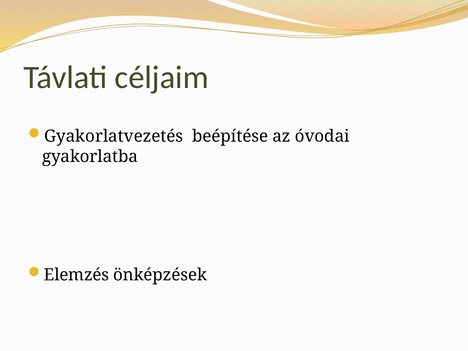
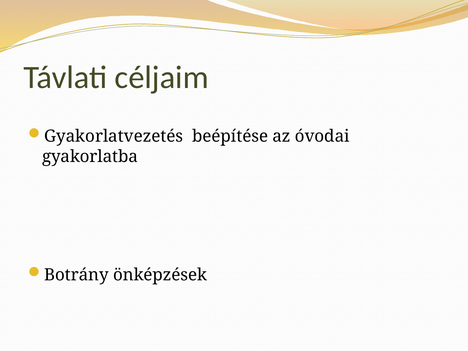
Elemzés: Elemzés -> Botrány
